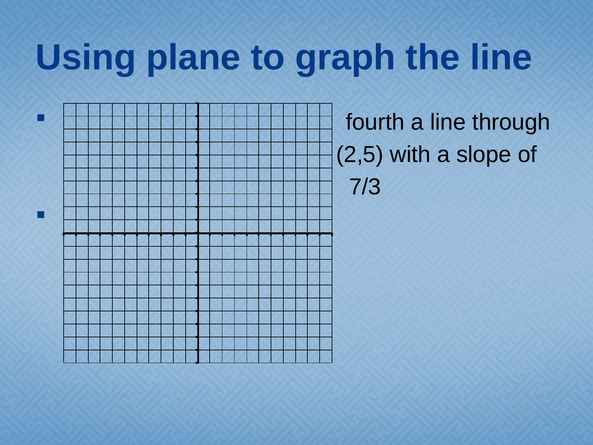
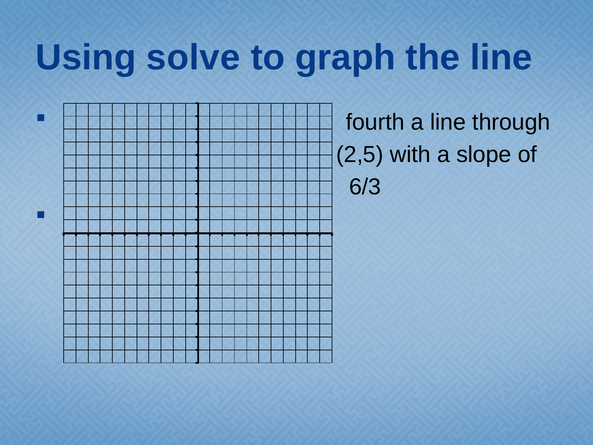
plane: plane -> solve
7/3: 7/3 -> 6/3
